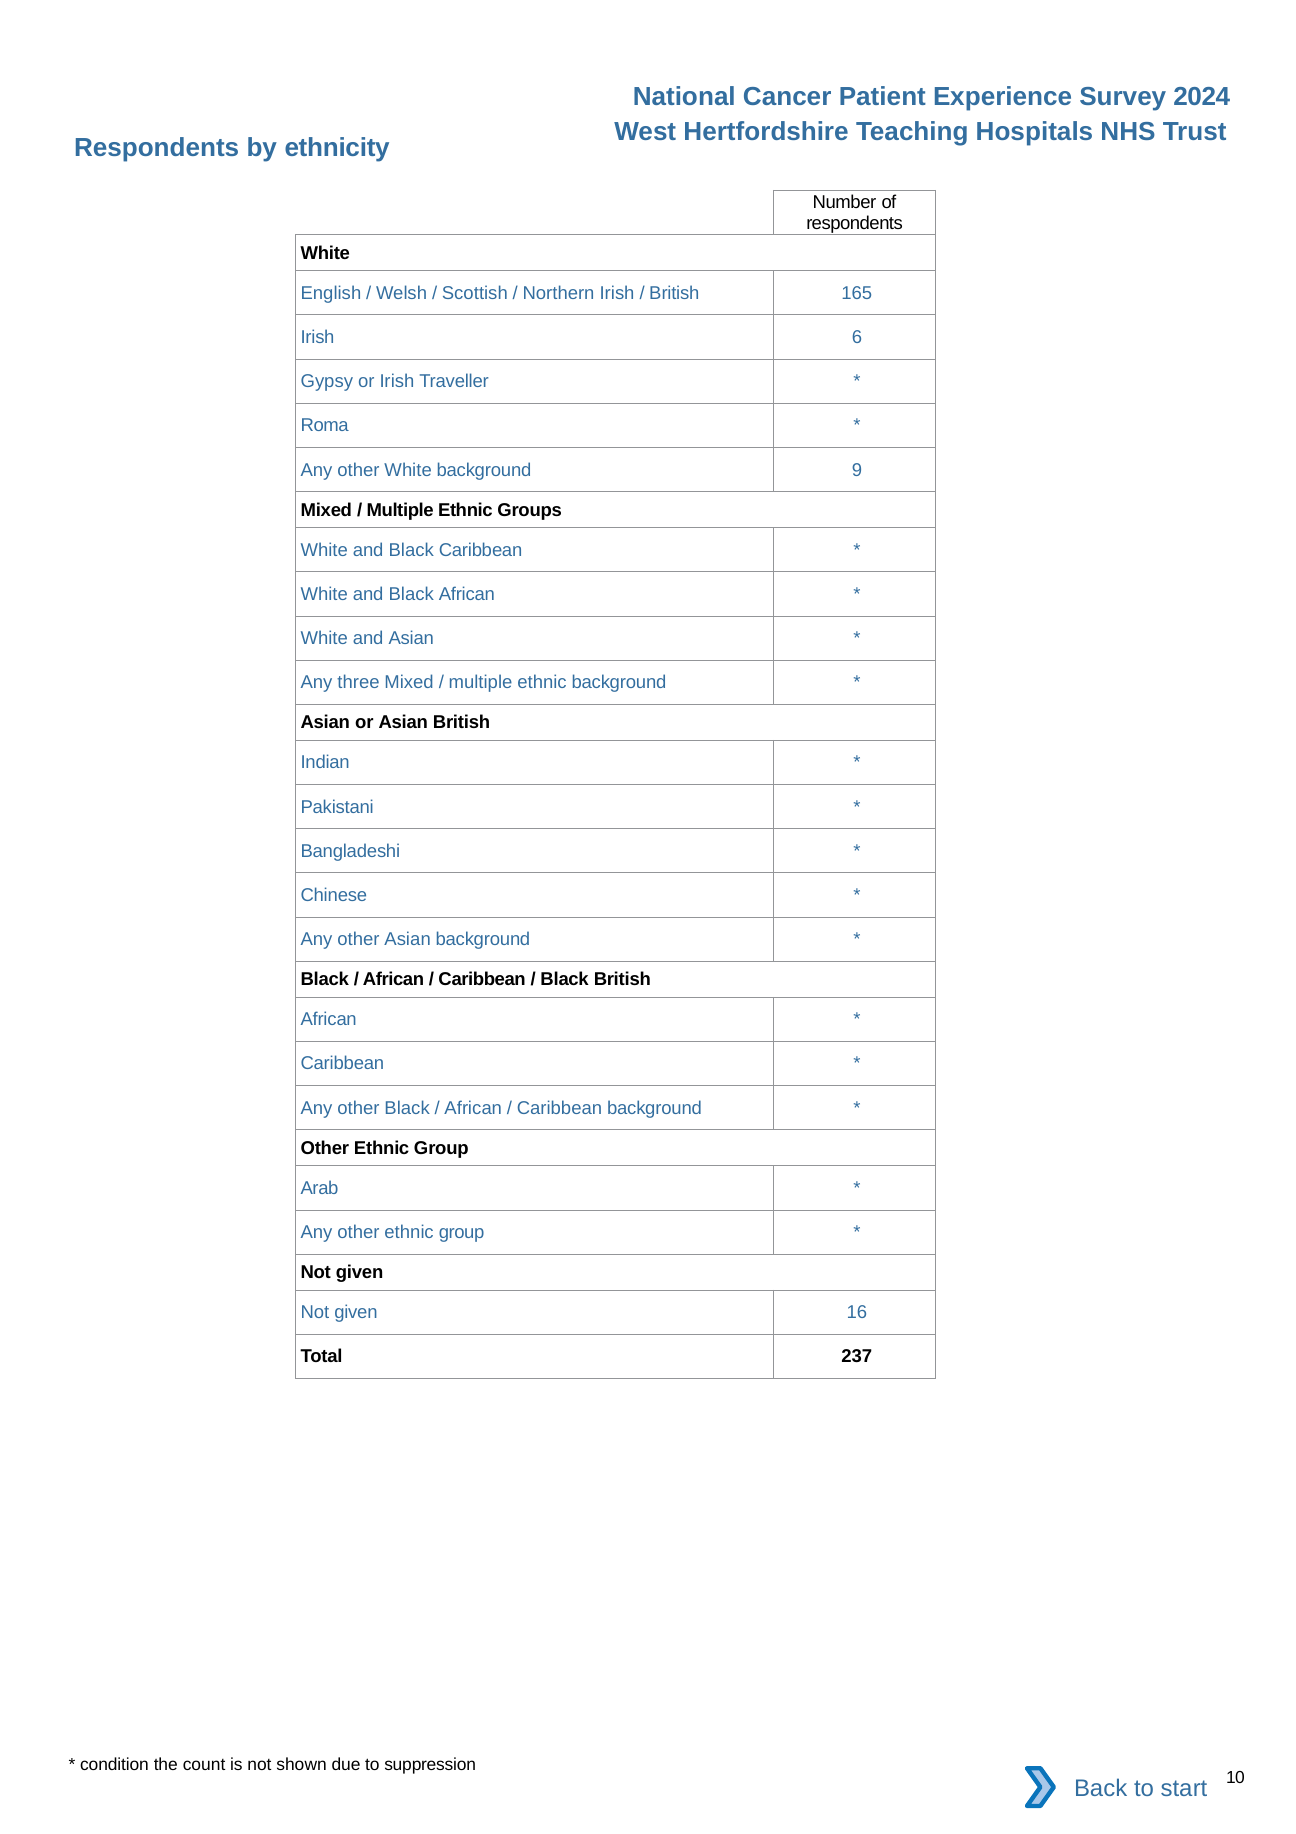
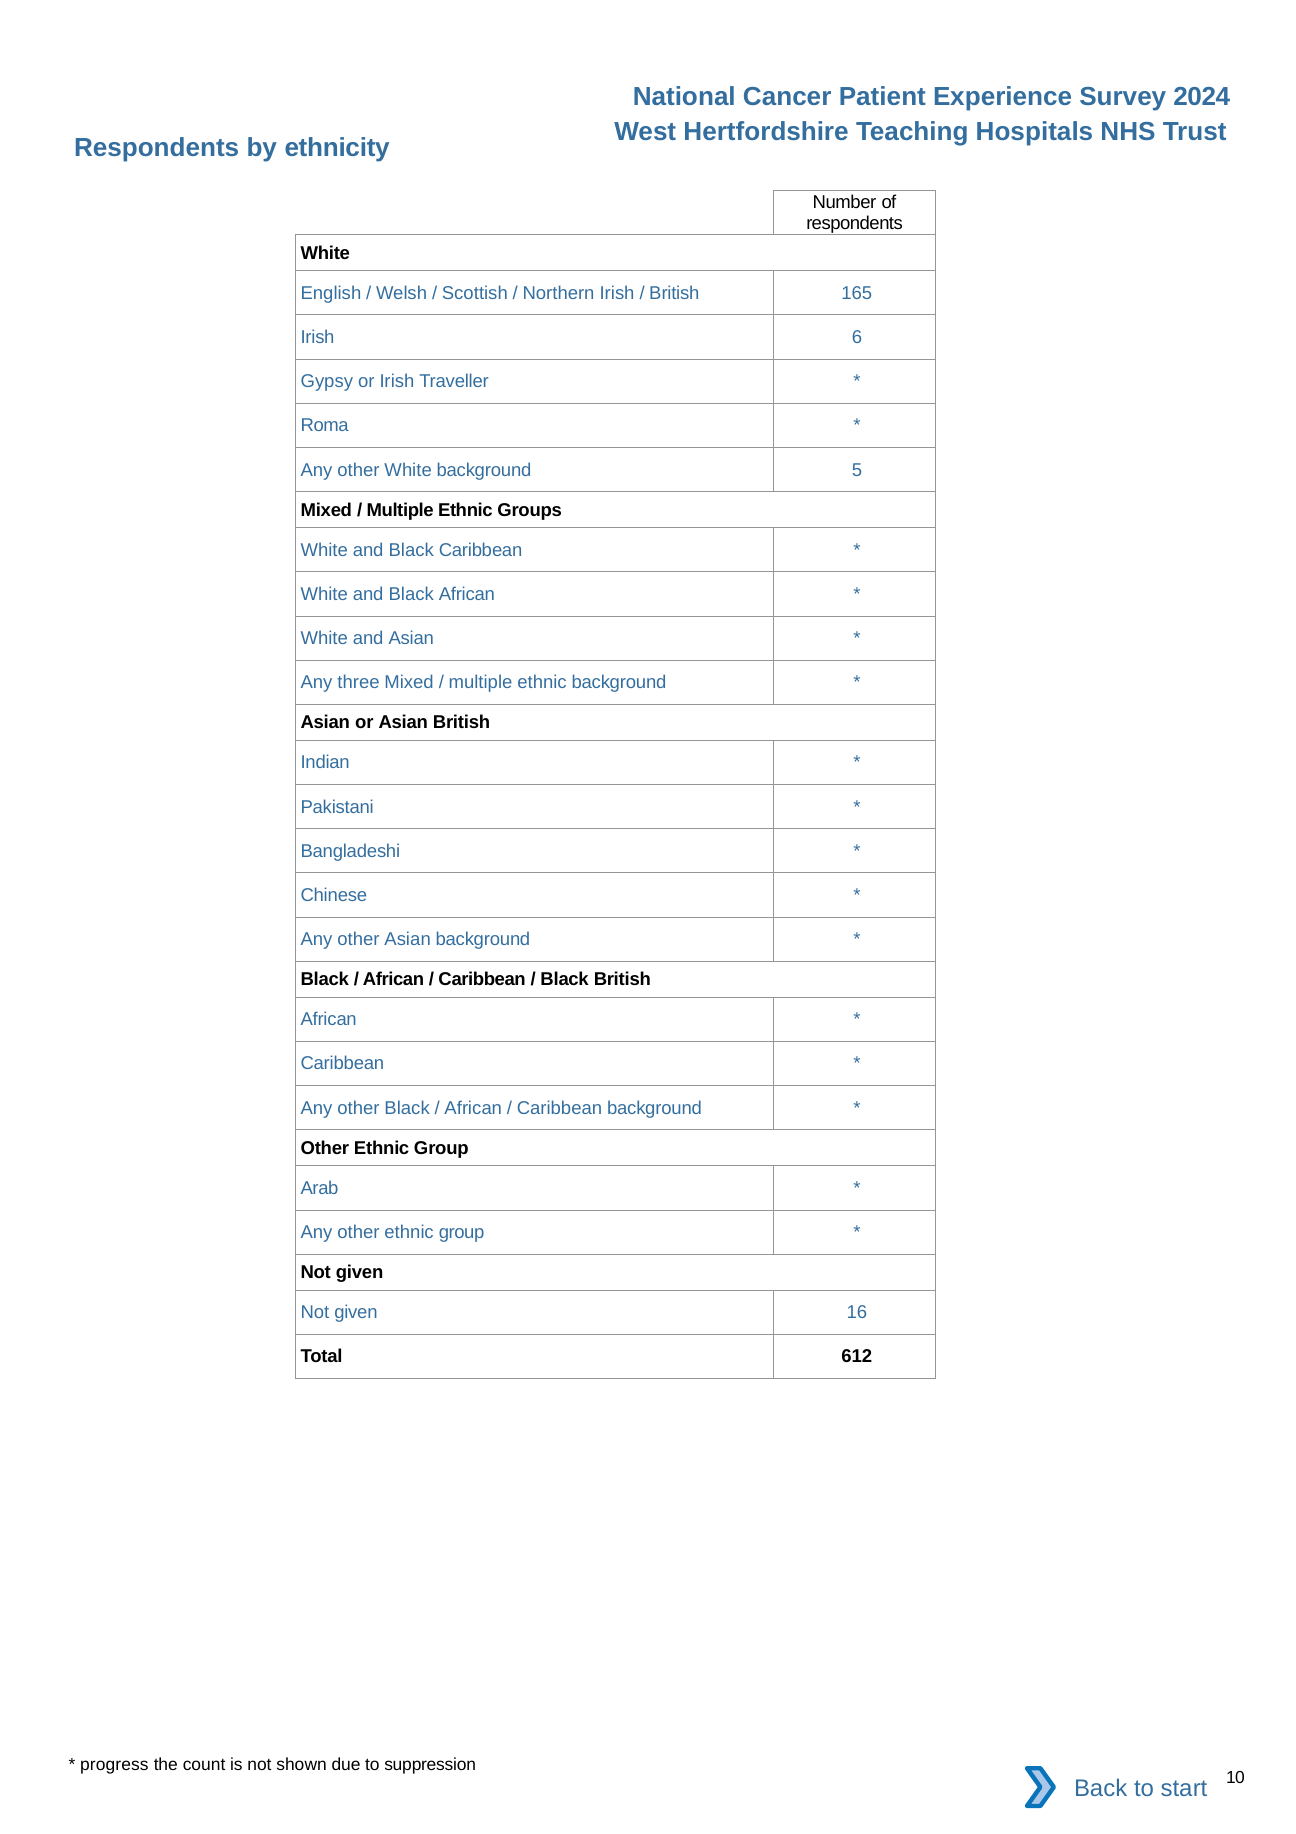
9: 9 -> 5
237: 237 -> 612
condition: condition -> progress
